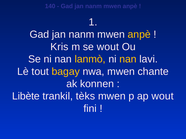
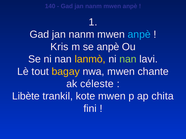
anpè at (139, 35) colour: yellow -> light blue
se wout: wout -> anpè
nan at (128, 59) colour: yellow -> light green
konnen: konnen -> céleste
tèks: tèks -> kote
ap wout: wout -> chita
